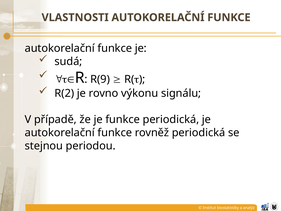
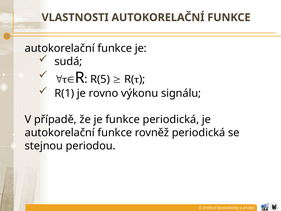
R(9: R(9 -> R(5
R(2: R(2 -> R(1
